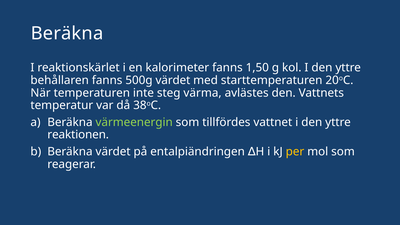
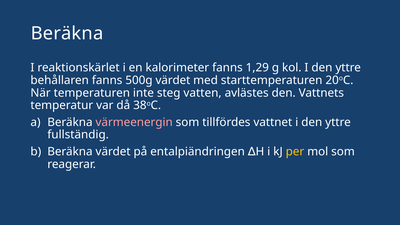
1,50: 1,50 -> 1,29
värma: värma -> vatten
värmeenergin colour: light green -> pink
reaktionen: reaktionen -> fullständig
